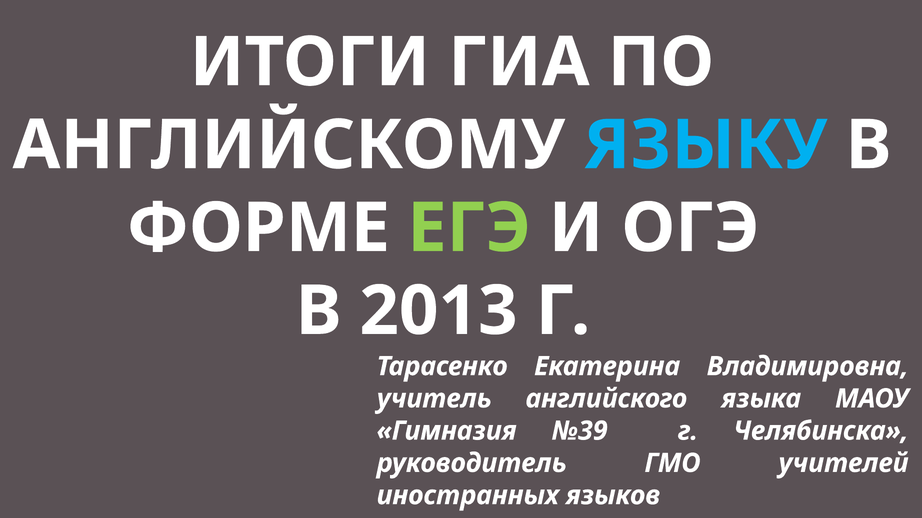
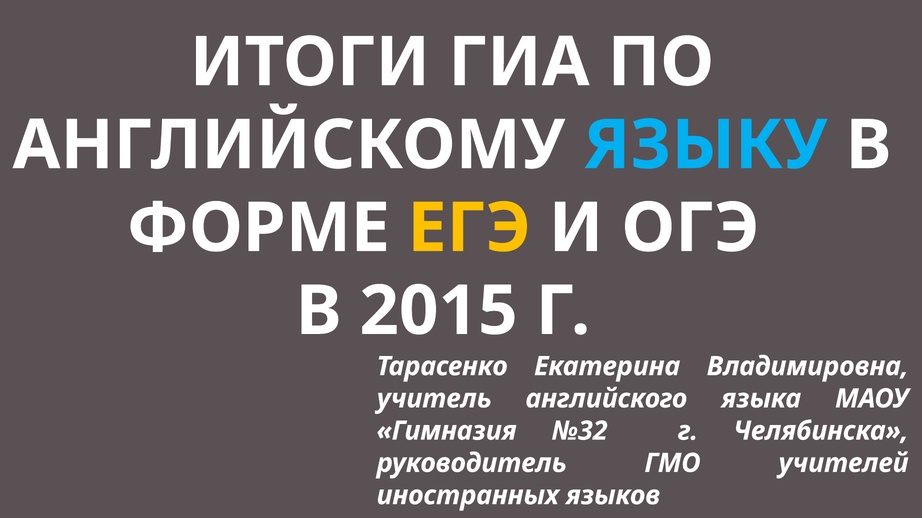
ЕГЭ colour: light green -> yellow
2013: 2013 -> 2015
№39: №39 -> №32
